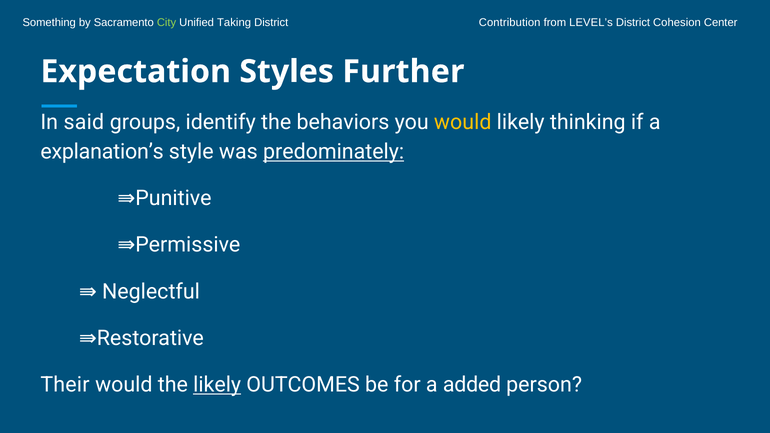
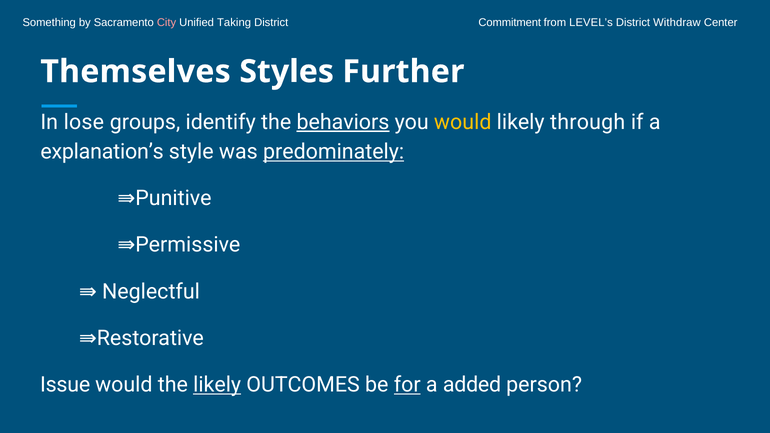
City colour: light green -> pink
Contribution: Contribution -> Commitment
Cohesion: Cohesion -> Withdraw
Expectation: Expectation -> Themselves
said: said -> lose
behaviors underline: none -> present
thinking: thinking -> through
Their: Their -> Issue
for underline: none -> present
